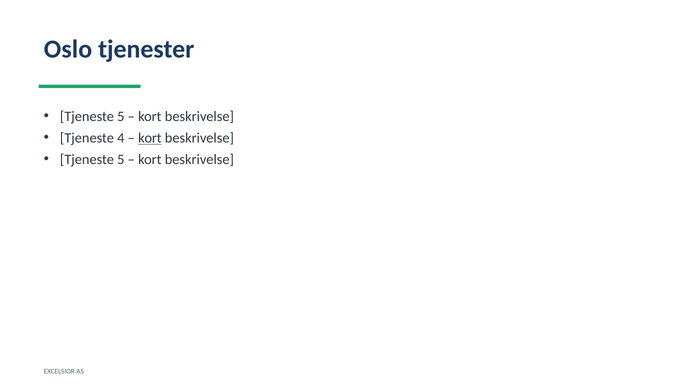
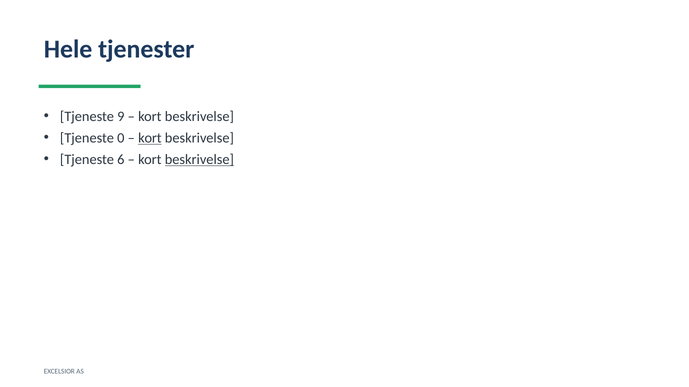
Oslo: Oslo -> Hele
5 at (121, 117): 5 -> 9
4: 4 -> 0
5 at (121, 160): 5 -> 6
beskrivelse at (199, 160) underline: none -> present
